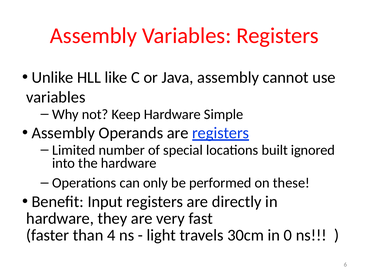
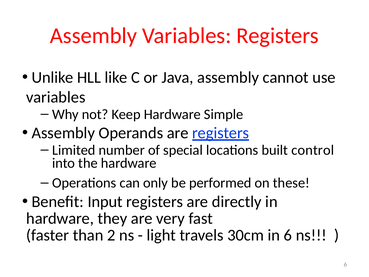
ignored: ignored -> control
4: 4 -> 2
in 0: 0 -> 6
